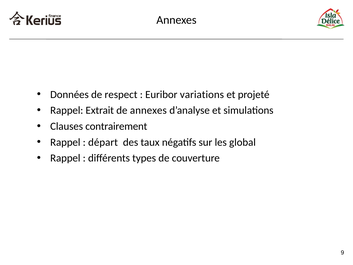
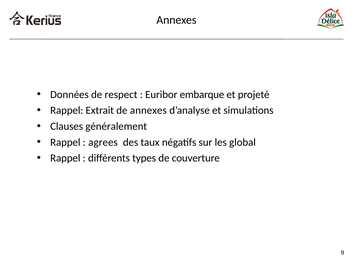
variations: variations -> embarque
contrairement: contrairement -> généralement
départ: départ -> agrees
